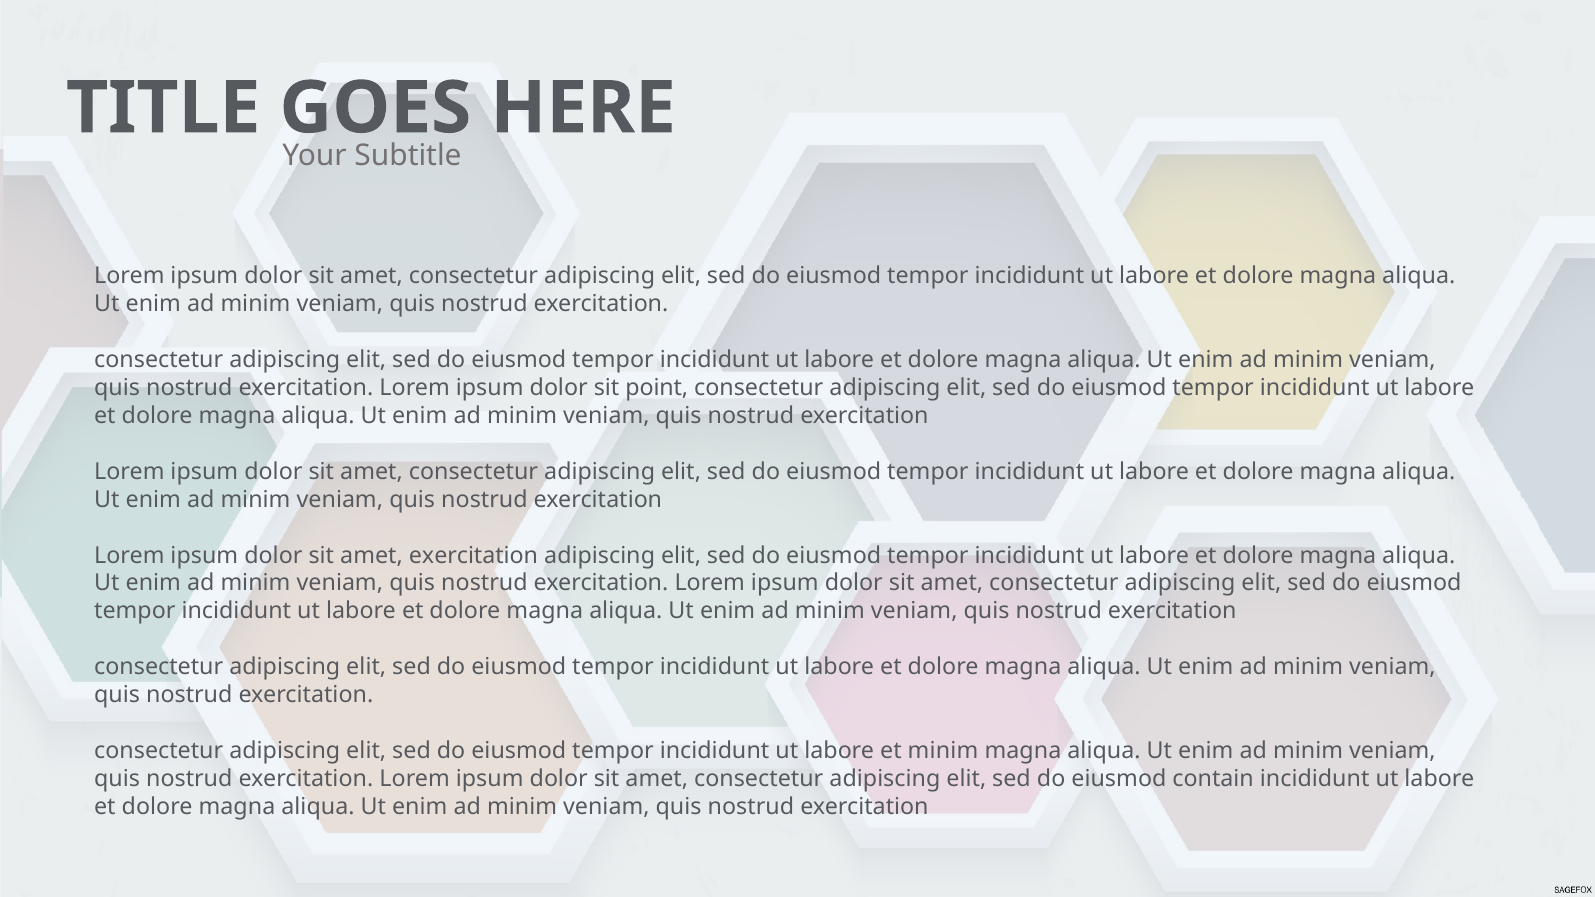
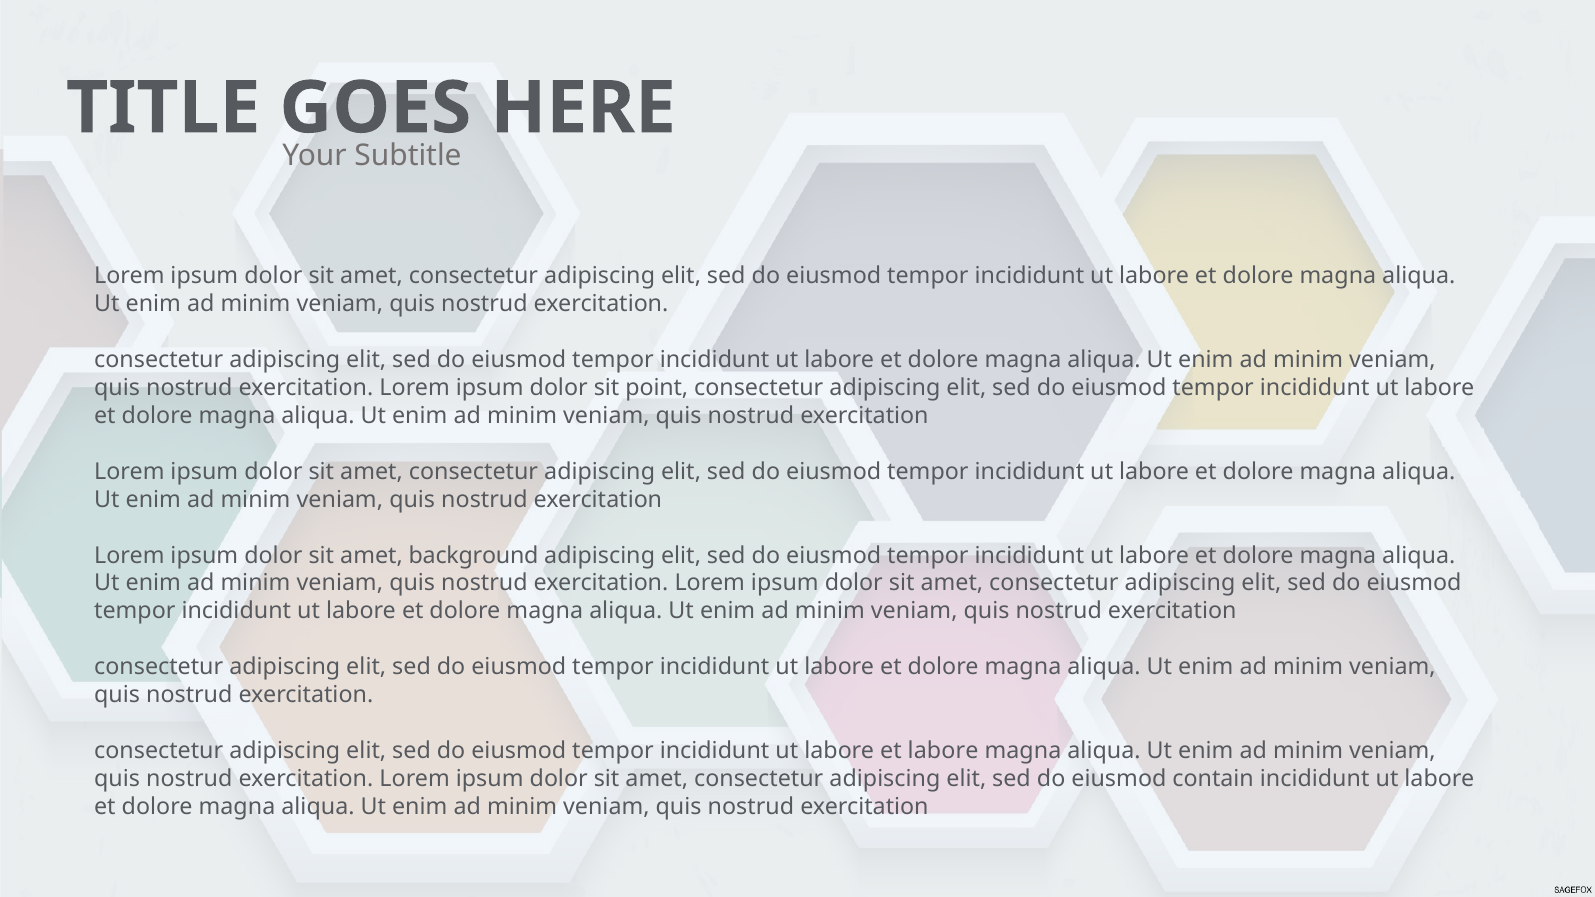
amet exercitation: exercitation -> background
et minim: minim -> labore
